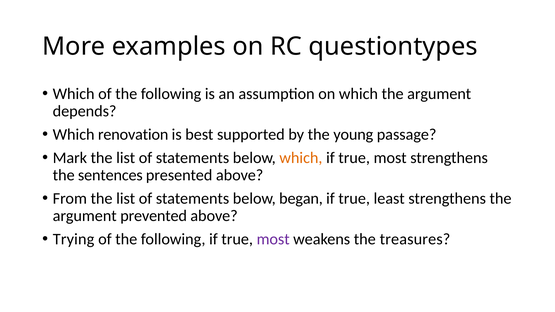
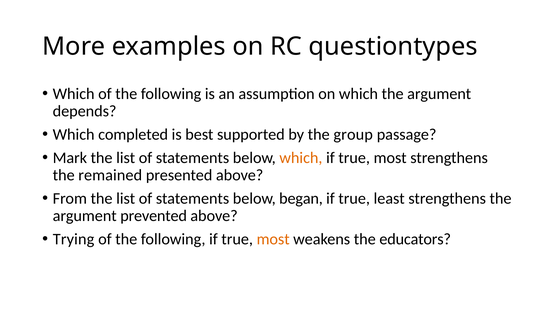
renovation: renovation -> completed
young: young -> group
sentences: sentences -> remained
most at (273, 239) colour: purple -> orange
treasures: treasures -> educators
